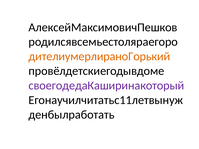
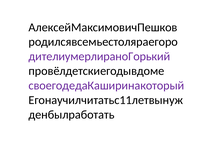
дителиумерлираноГорький colour: orange -> purple
